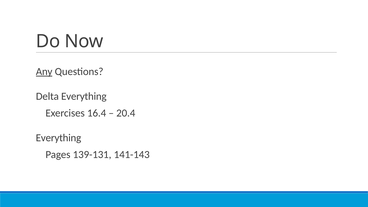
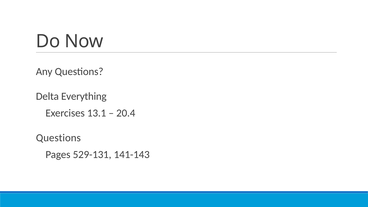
Any underline: present -> none
16.4: 16.4 -> 13.1
Everything at (58, 138): Everything -> Questions
139-131: 139-131 -> 529-131
